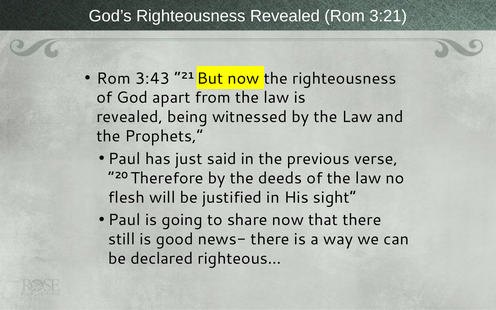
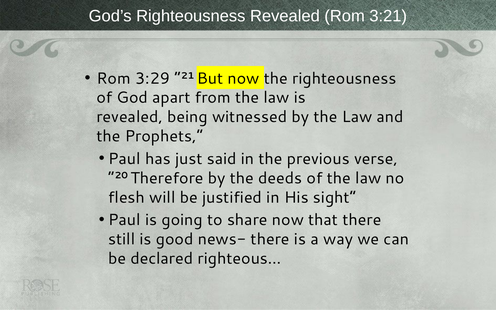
3:43: 3:43 -> 3:29
